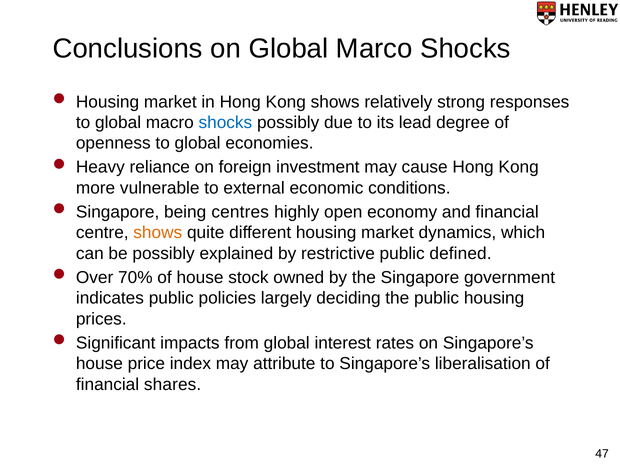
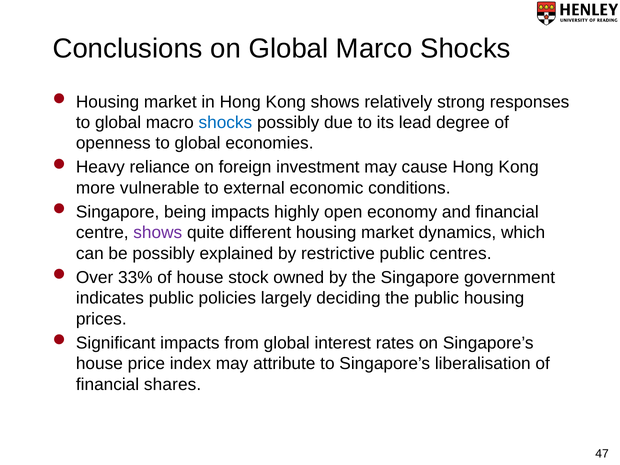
being centres: centres -> impacts
shows at (158, 233) colour: orange -> purple
defined: defined -> centres
70%: 70% -> 33%
